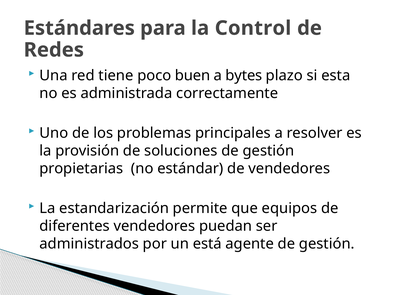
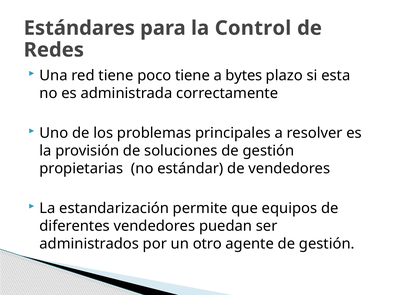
poco buen: buen -> tiene
está: está -> otro
